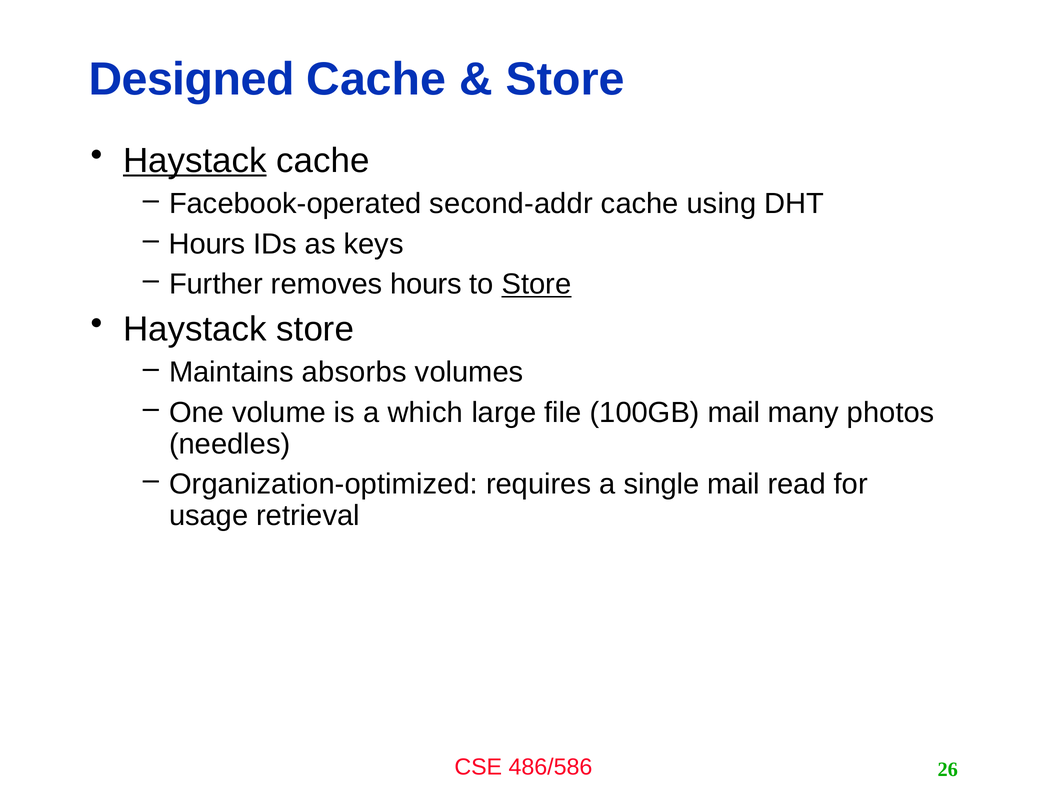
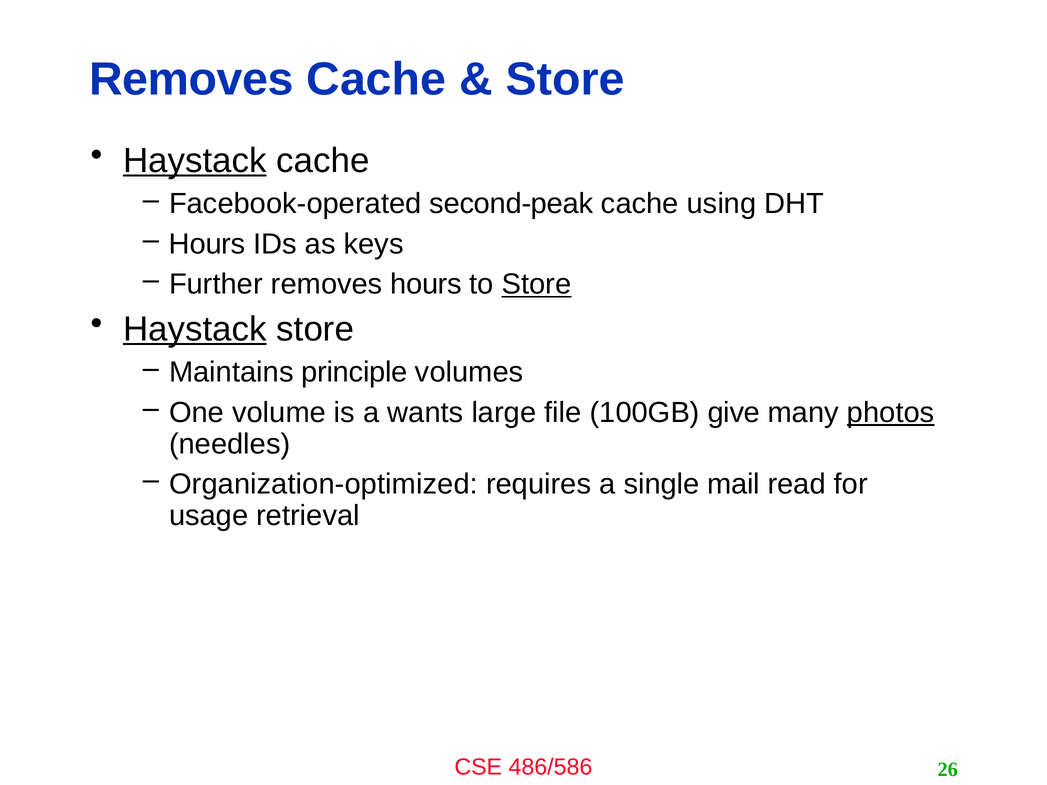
Designed at (192, 80): Designed -> Removes
second-addr: second-addr -> second-peak
Haystack at (195, 329) underline: none -> present
absorbs: absorbs -> principle
which: which -> wants
100GB mail: mail -> give
photos underline: none -> present
